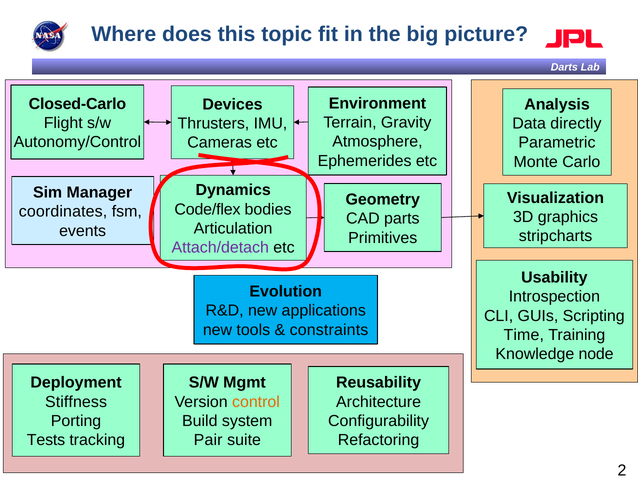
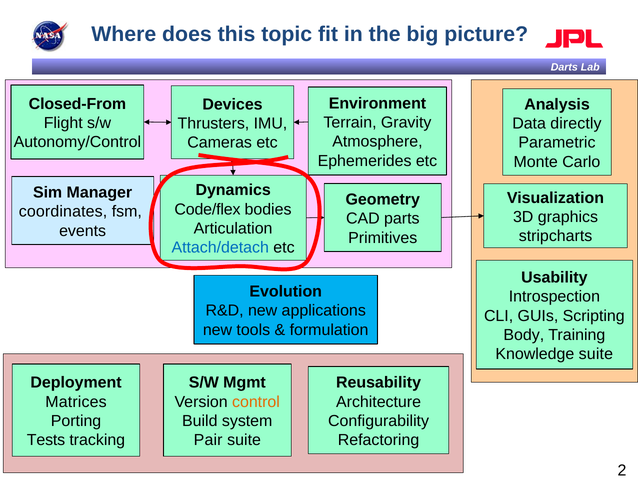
Closed-Carlo: Closed-Carlo -> Closed-From
Attach/detach colour: purple -> blue
constraints: constraints -> formulation
Time: Time -> Body
Knowledge node: node -> suite
Stiffness: Stiffness -> Matrices
